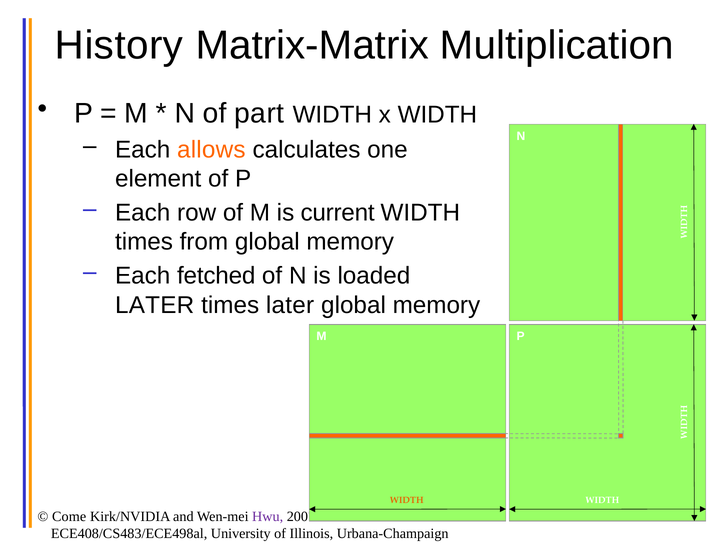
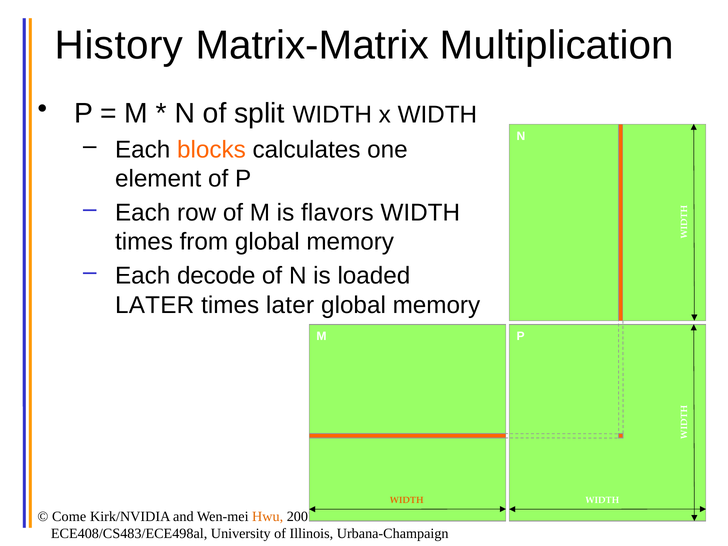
part: part -> split
allows: allows -> blocks
current: current -> flavors
fetched: fetched -> decode
Hwu colour: purple -> orange
